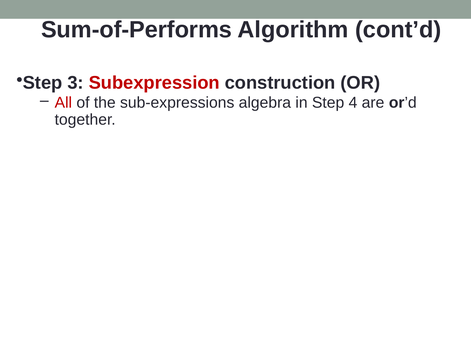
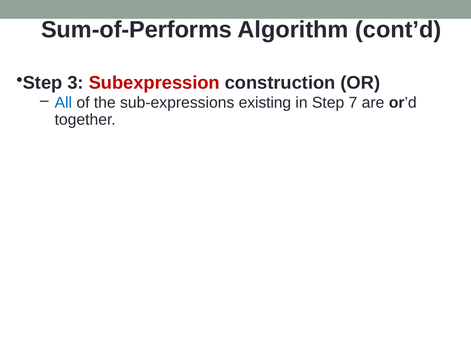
All colour: red -> blue
algebra: algebra -> existing
4: 4 -> 7
